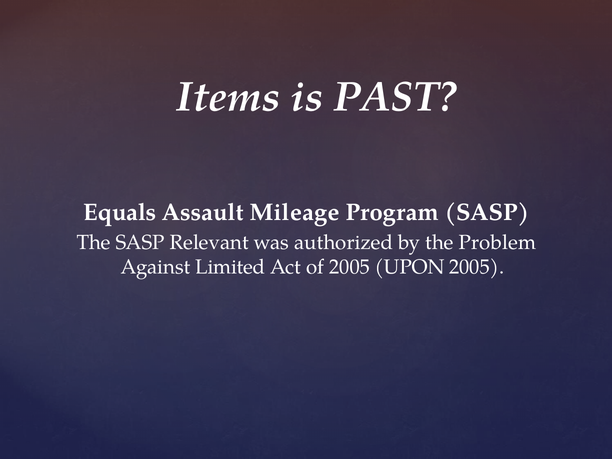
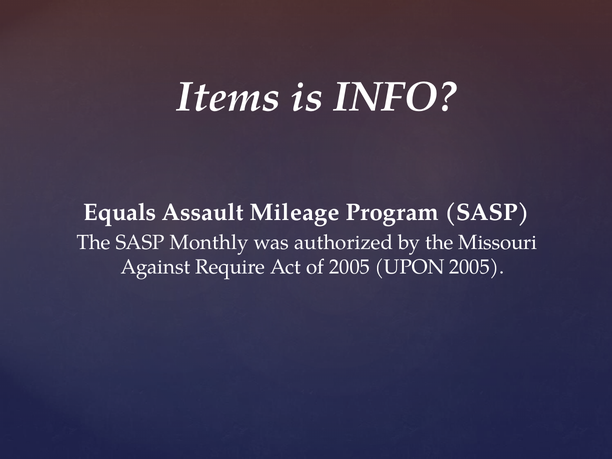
PAST: PAST -> INFO
Relevant: Relevant -> Monthly
Problem: Problem -> Missouri
Limited: Limited -> Require
